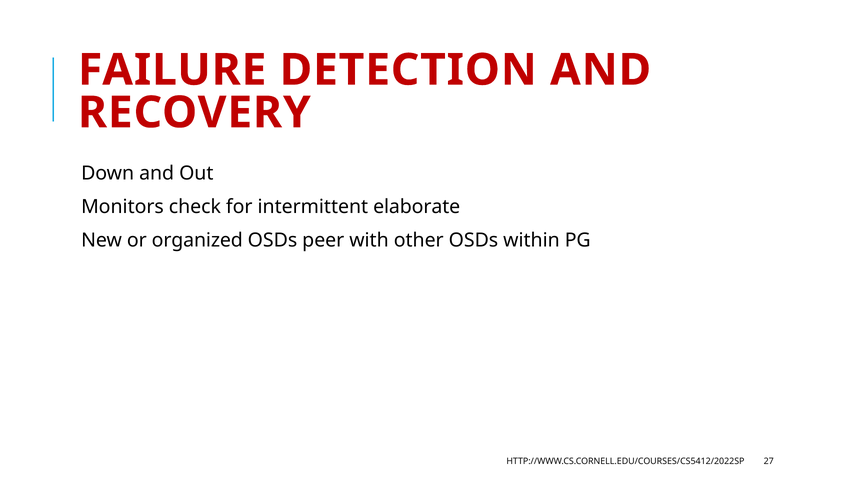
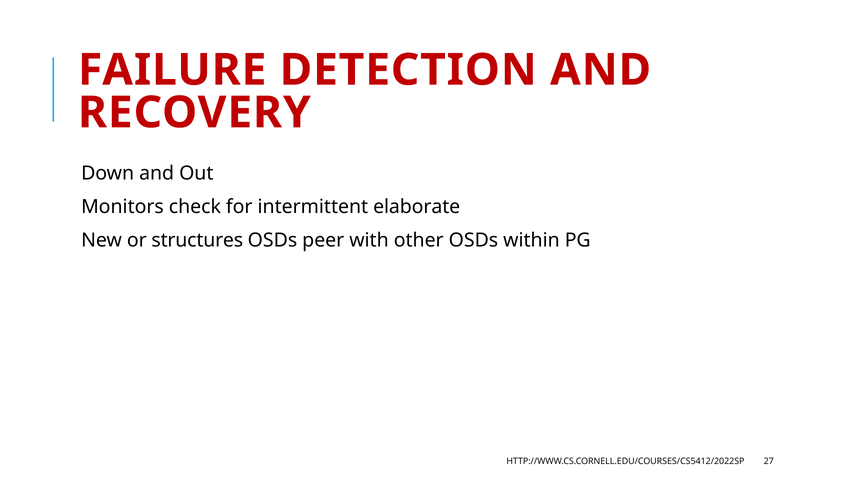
organized: organized -> structures
